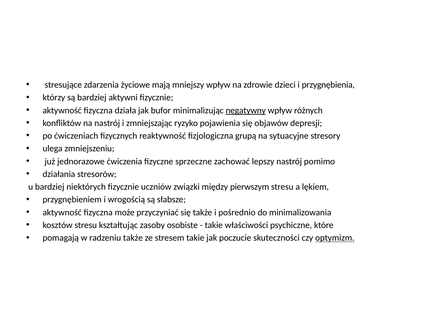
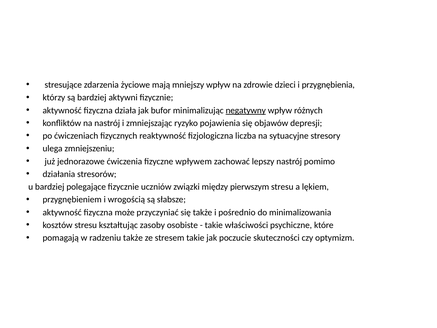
grupą: grupą -> liczba
sprzeczne: sprzeczne -> wpływem
niektórych: niektórych -> polegające
optymizm underline: present -> none
